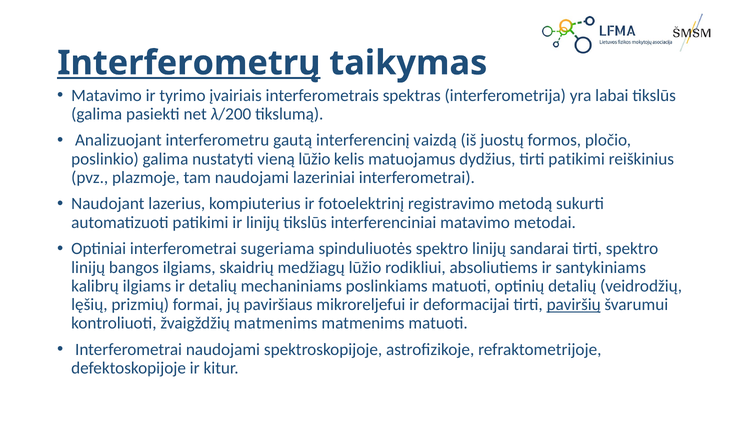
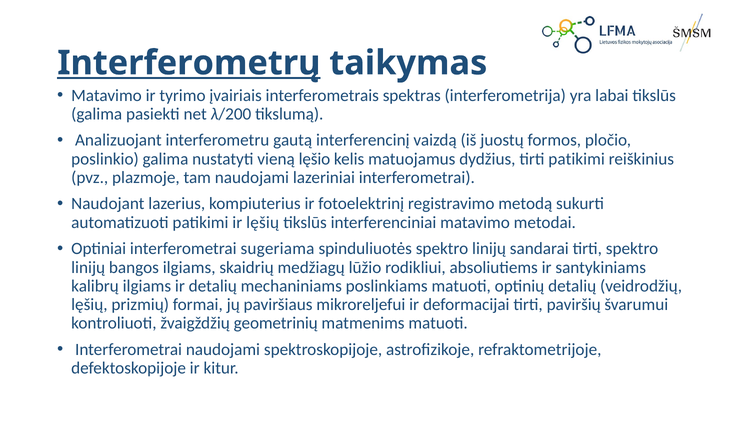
vieną lūžio: lūžio -> lęšio
ir linijų: linijų -> lęšių
paviršių underline: present -> none
žvaigždžių matmenims: matmenims -> geometrinių
